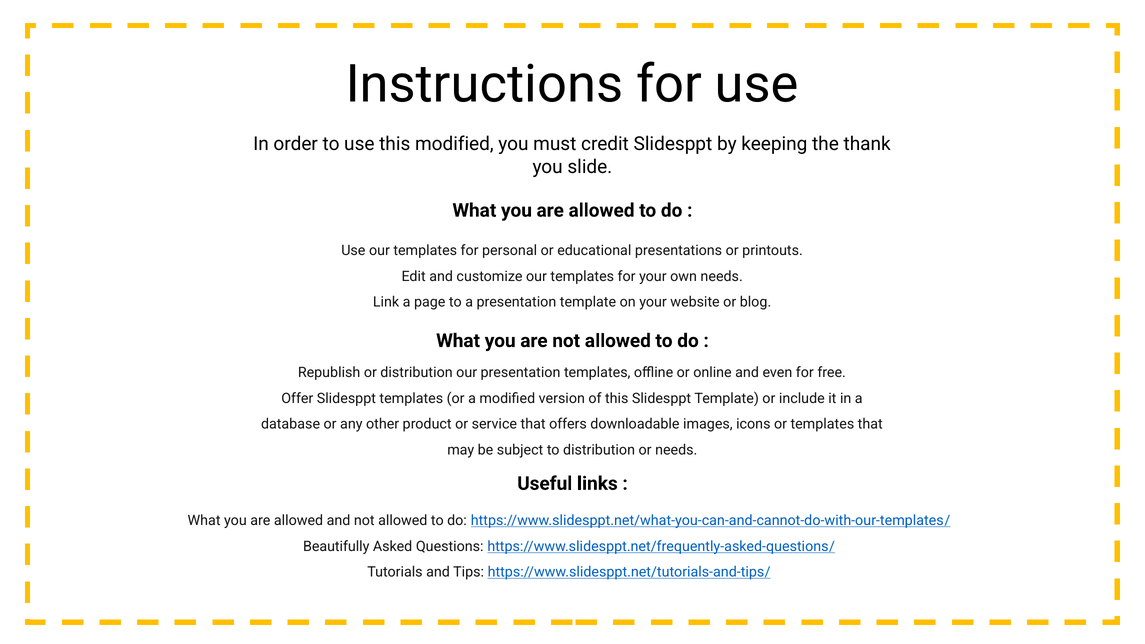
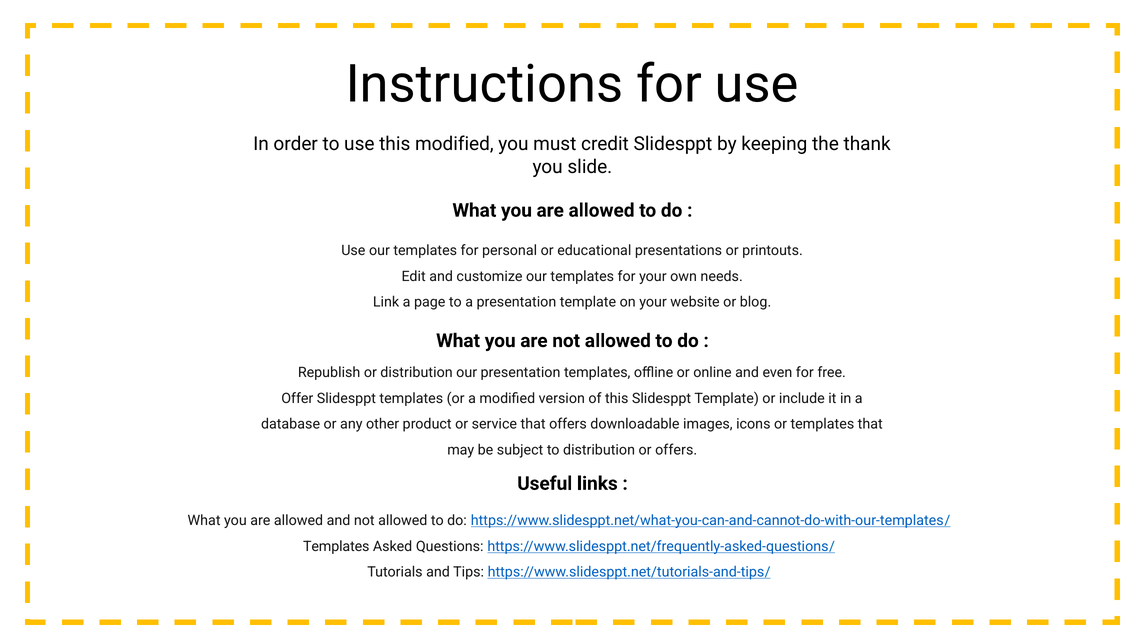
or needs: needs -> offers
Beautifully at (336, 547): Beautifully -> Templates
